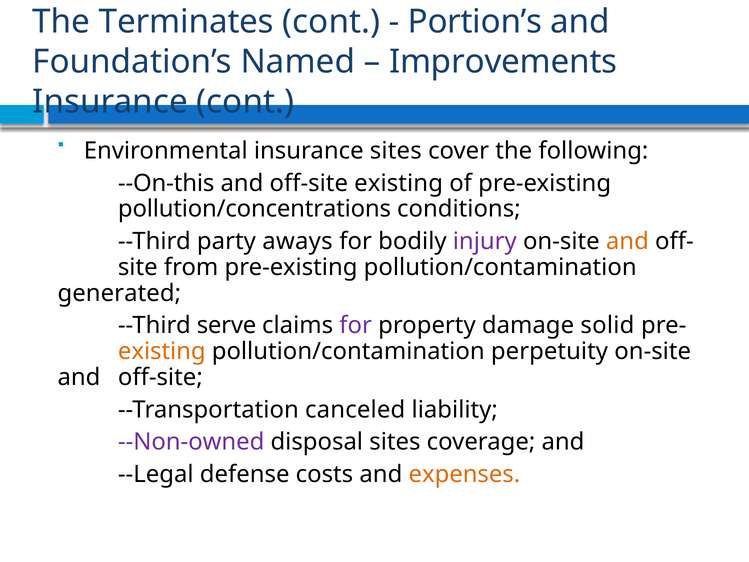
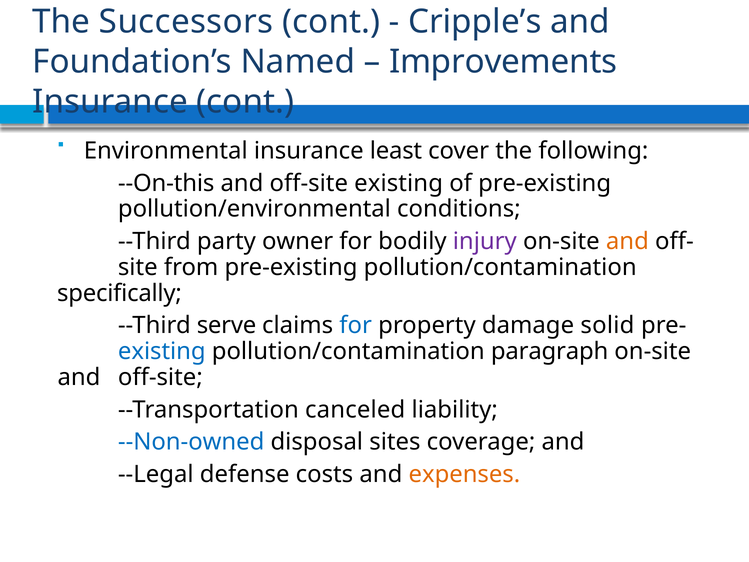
Terminates: Terminates -> Successors
Portion’s: Portion’s -> Cripple’s
insurance sites: sites -> least
pollution/concentrations: pollution/concentrations -> pollution/environmental
aways: aways -> owner
generated: generated -> specifically
for at (356, 325) colour: purple -> blue
existing at (162, 351) colour: orange -> blue
perpetuity: perpetuity -> paragraph
--Non-owned colour: purple -> blue
